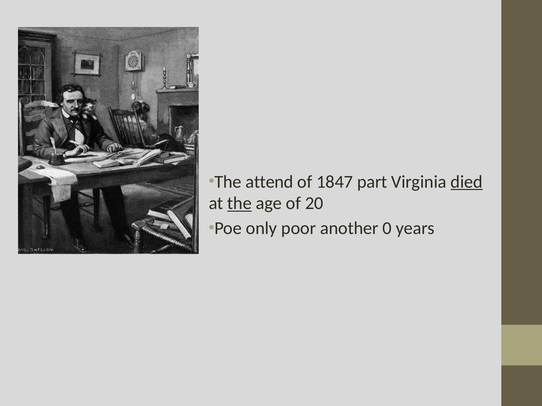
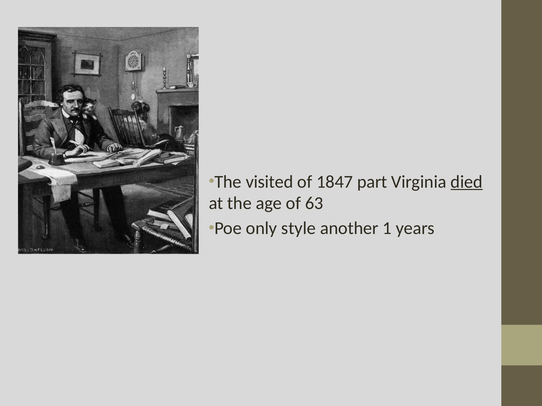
attend: attend -> visited
the at (239, 204) underline: present -> none
20: 20 -> 63
poor: poor -> style
0: 0 -> 1
